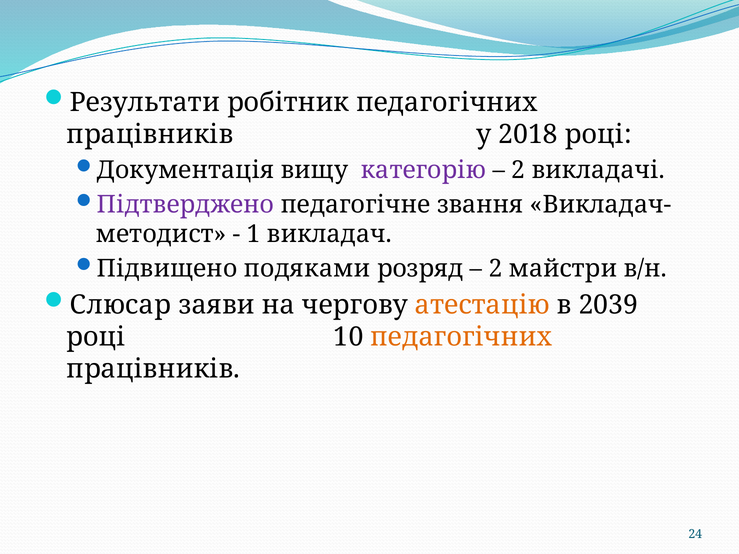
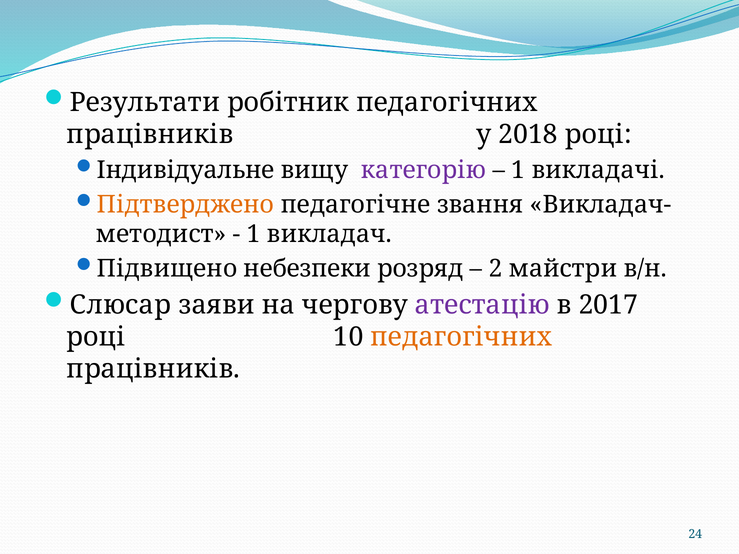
Документація: Документація -> Індивідуальне
2 at (518, 170): 2 -> 1
Підтверджено colour: purple -> orange
подяками: подяками -> небезпеки
атестацію colour: orange -> purple
2039: 2039 -> 2017
